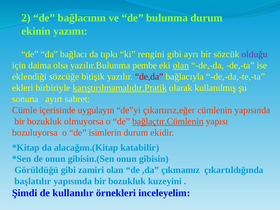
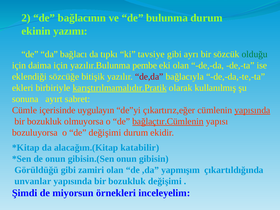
rengini: rengini -> tavsiye
olduğu colour: purple -> green
daima olsa: olsa -> için
olan at (181, 65) underline: present -> none
yapısında at (252, 110) underline: none -> present
de isimlerin: isimlerin -> değişimi
çıkmamız: çıkmamız -> yapmışım
başlatılır: başlatılır -> unvanlar
bozukluk kuzeyini: kuzeyini -> değişimi
kullanılır: kullanılır -> miyorsun
